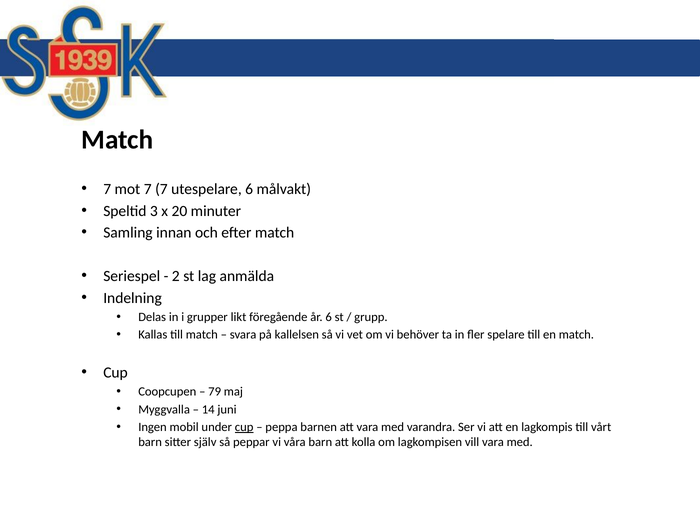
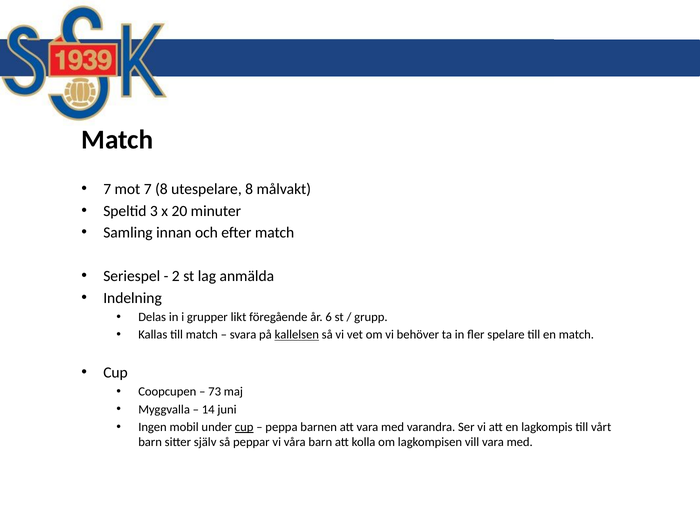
7 7: 7 -> 8
utespelare 6: 6 -> 8
kallelsen underline: none -> present
79: 79 -> 73
